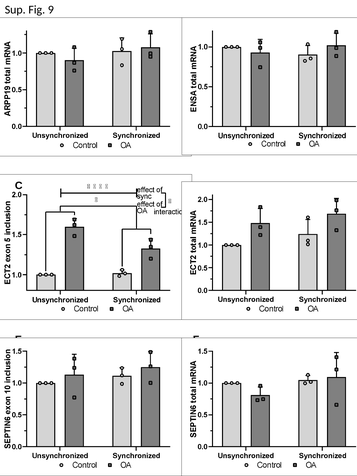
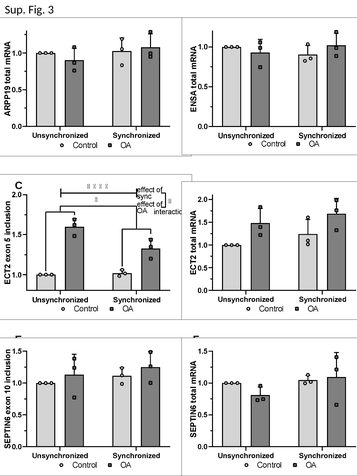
9: 9 -> 3
